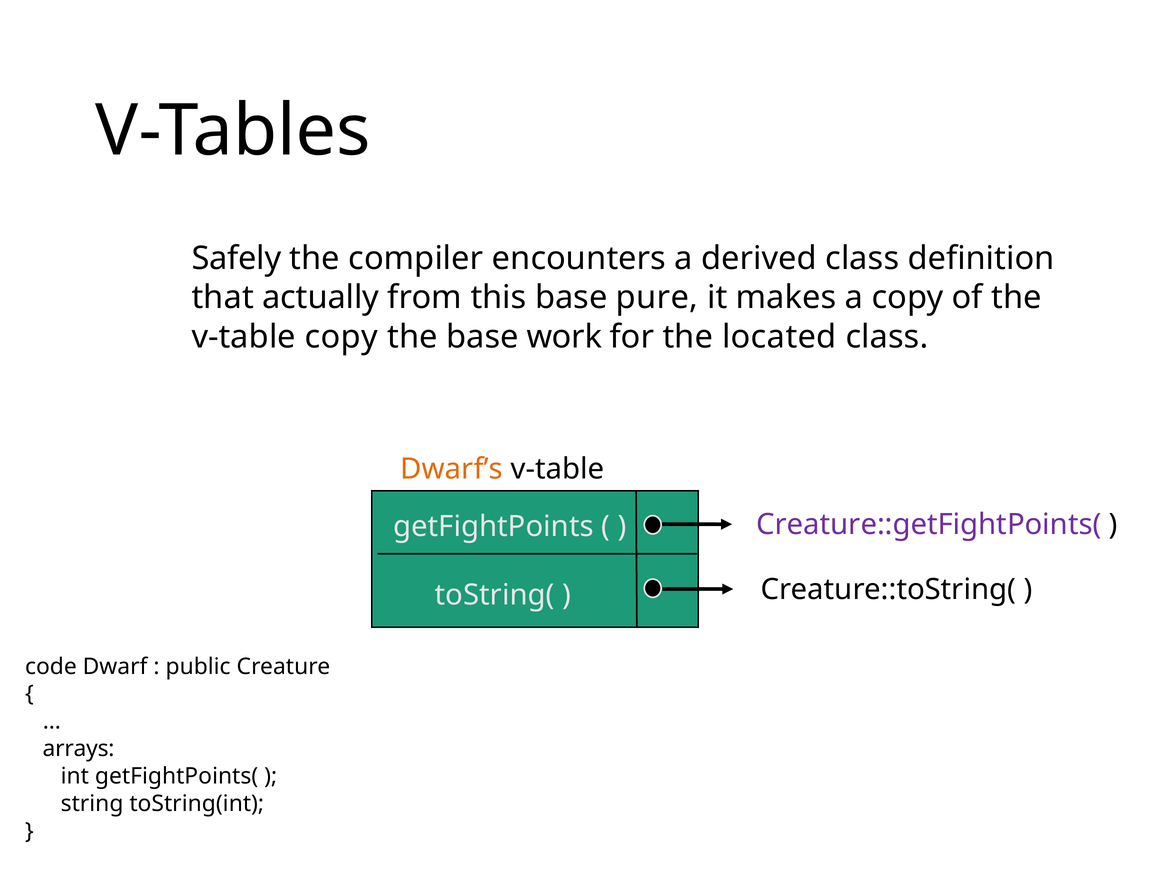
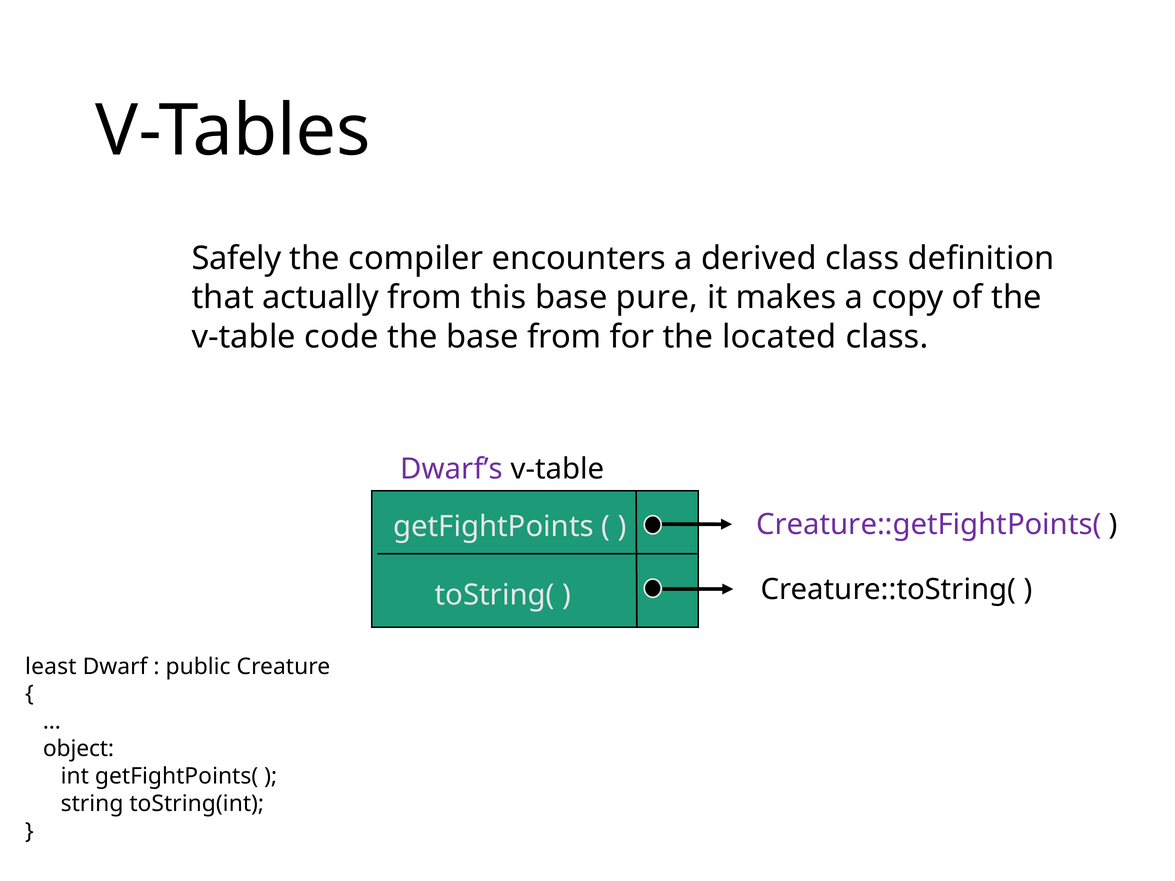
v-table copy: copy -> code
base work: work -> from
Dwarf’s colour: orange -> purple
code: code -> least
arrays: arrays -> object
